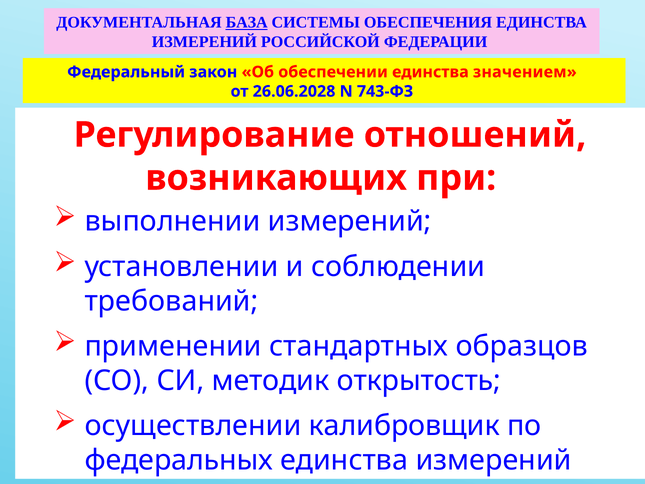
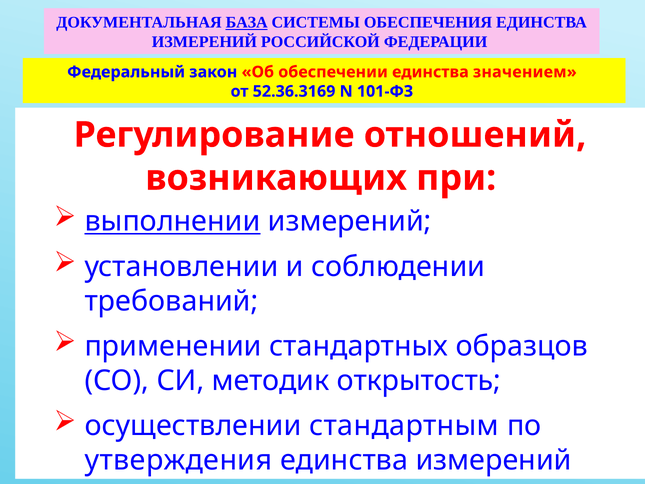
26.06.2028: 26.06.2028 -> 52.36.3169
743-ФЗ: 743-ФЗ -> 101-ФЗ
выполнении underline: none -> present
калибровщик: калибровщик -> стандартным
федеральных: федеральных -> утверждения
